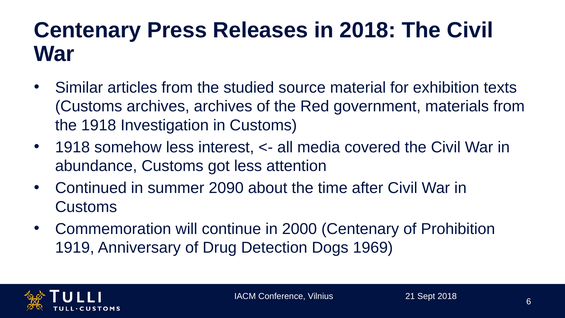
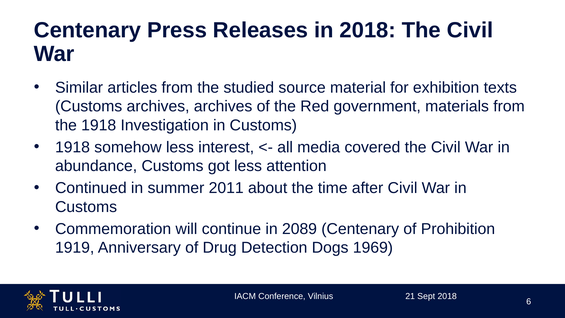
2090: 2090 -> 2011
2000: 2000 -> 2089
